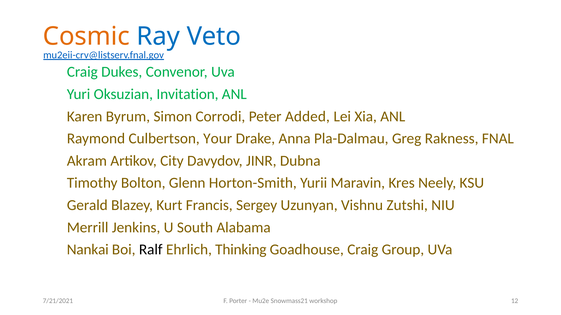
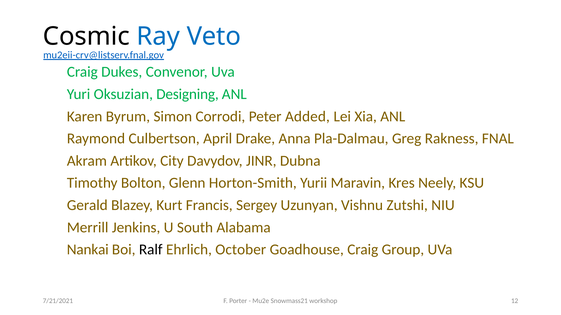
Cosmic colour: orange -> black
Invitation: Invitation -> Designing
Your: Your -> April
Thinking: Thinking -> October
